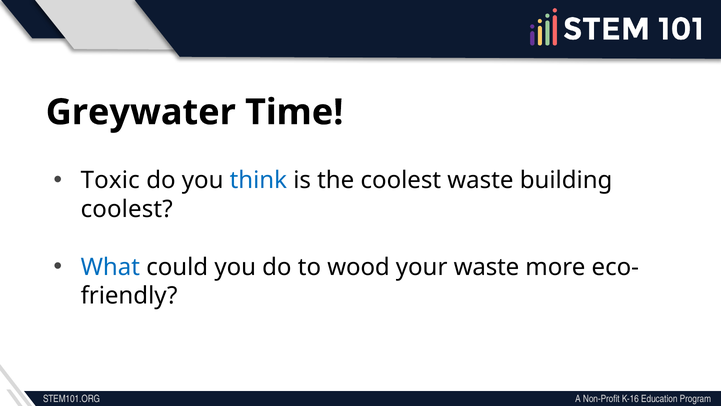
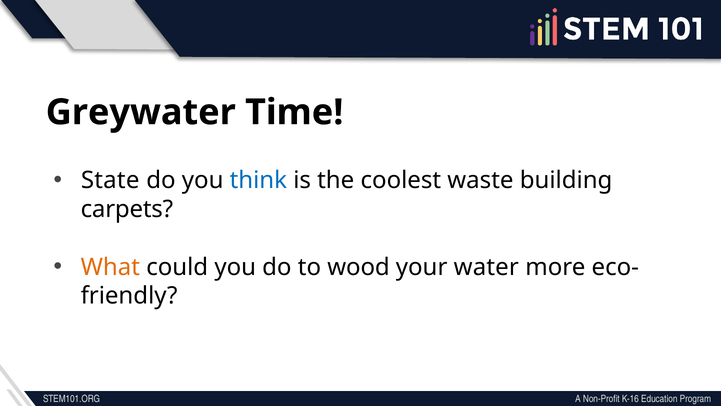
Toxic: Toxic -> State
coolest at (127, 209): coolest -> carpets
What colour: blue -> orange
your waste: waste -> water
